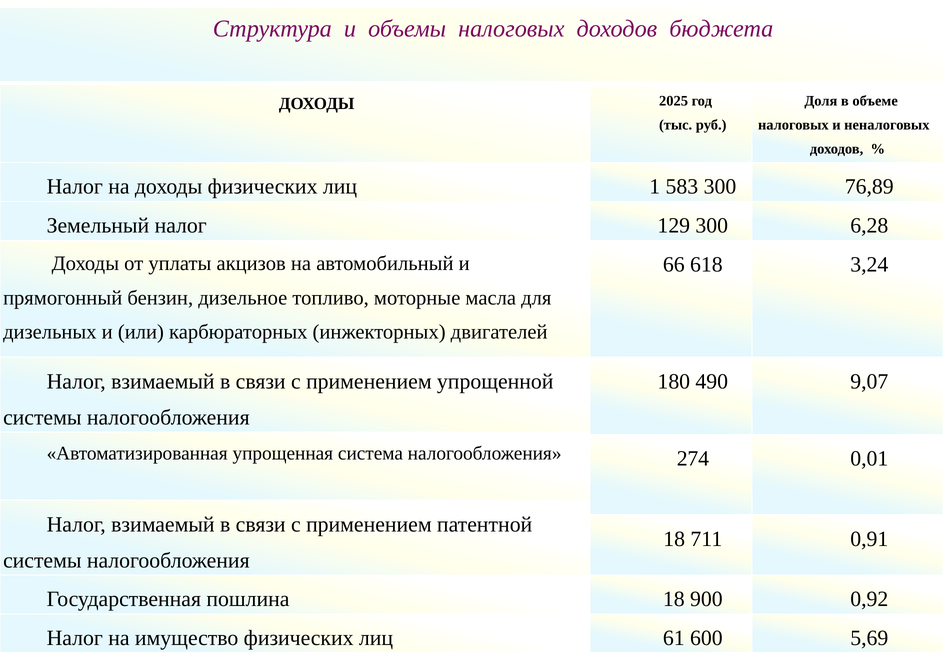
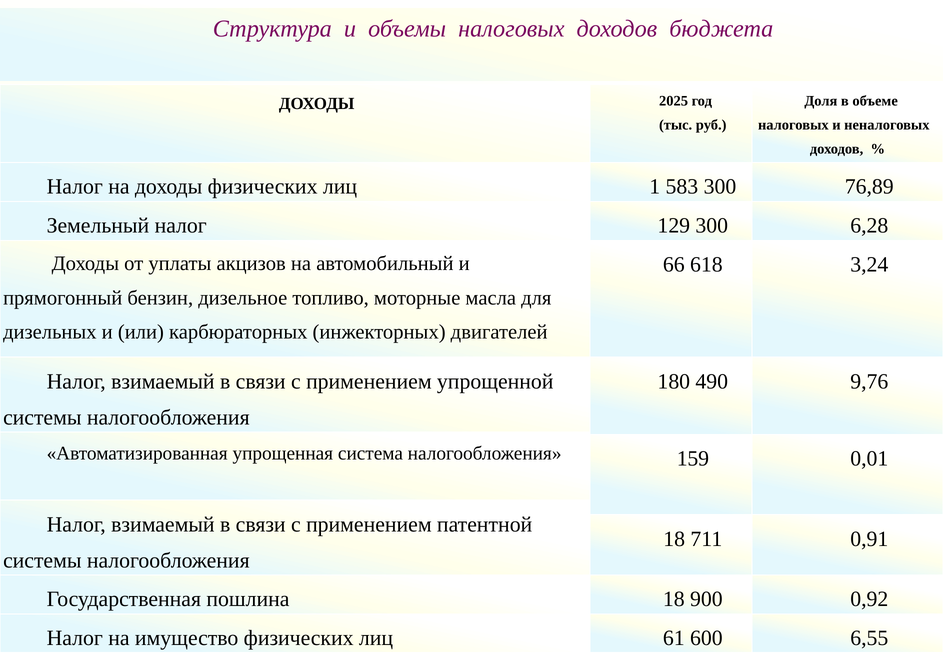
9,07: 9,07 -> 9,76
274: 274 -> 159
5,69: 5,69 -> 6,55
